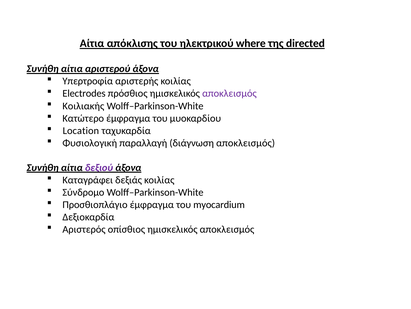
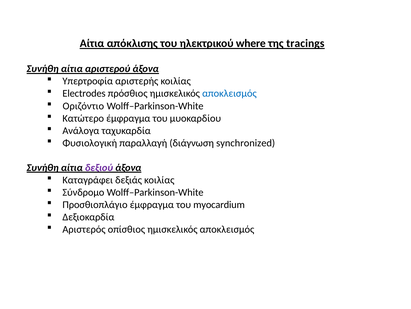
directed: directed -> tracings
αποκλεισμός at (229, 93) colour: purple -> blue
Κοιλιακής: Κοιλιακής -> Οριζόντιο
Location: Location -> Ανάλογα
διάγνωση αποκλεισμός: αποκλεισμός -> synchronized
